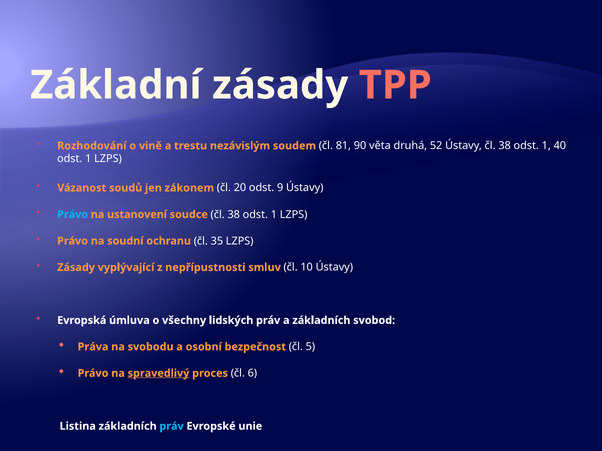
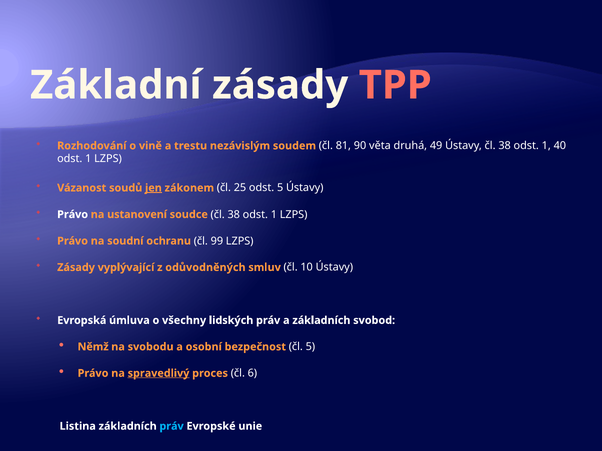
52: 52 -> 49
jen underline: none -> present
20: 20 -> 25
odst 9: 9 -> 5
Právo at (73, 215) colour: light blue -> white
35: 35 -> 99
nepřípustnosti: nepřípustnosti -> odůvodněných
Práva: Práva -> Němž
